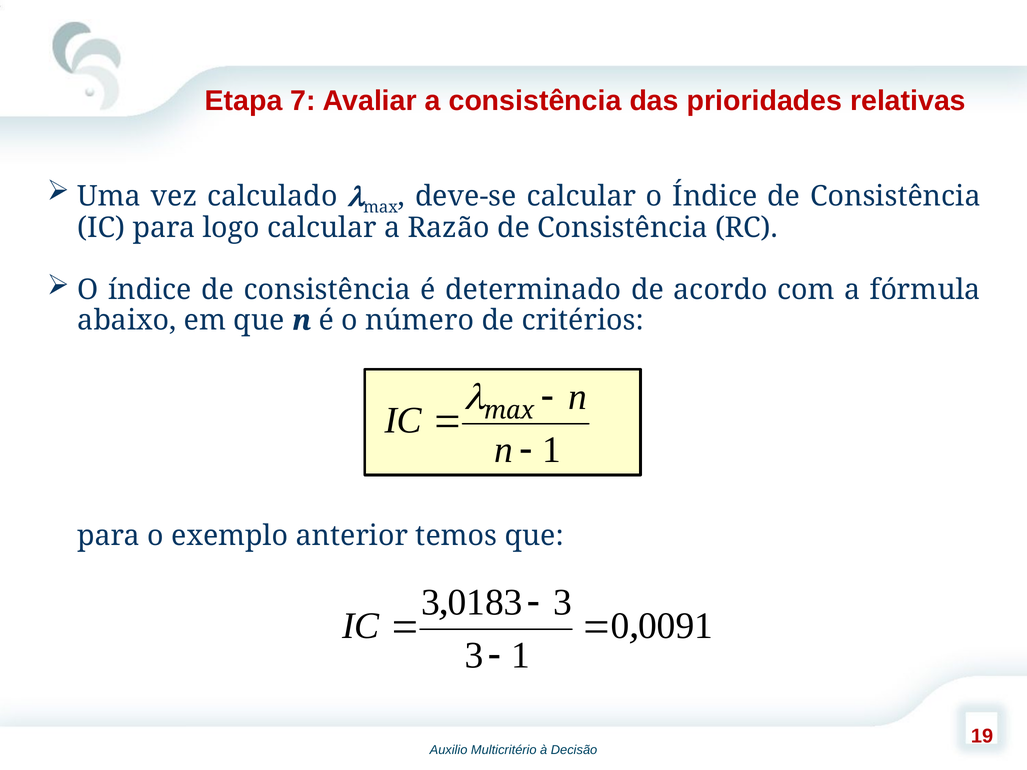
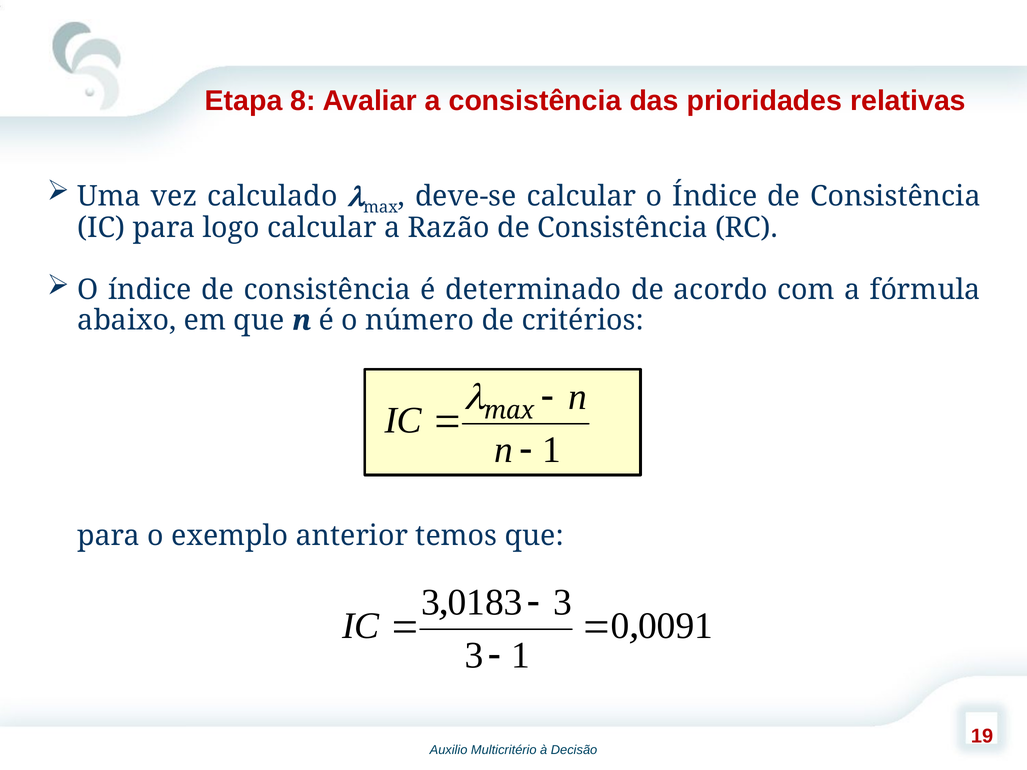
7: 7 -> 8
